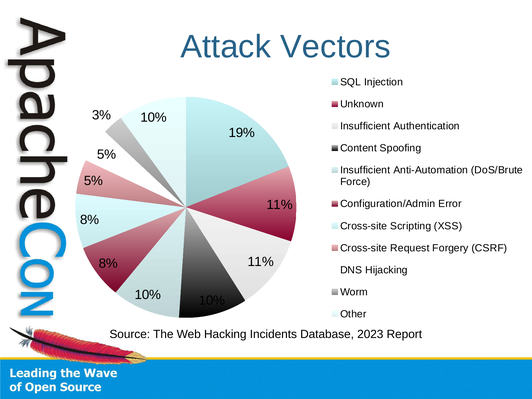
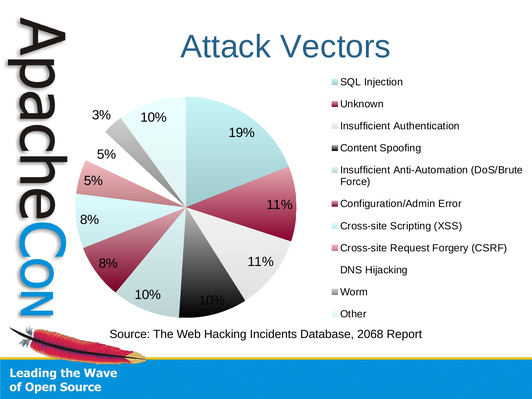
2023: 2023 -> 2068
